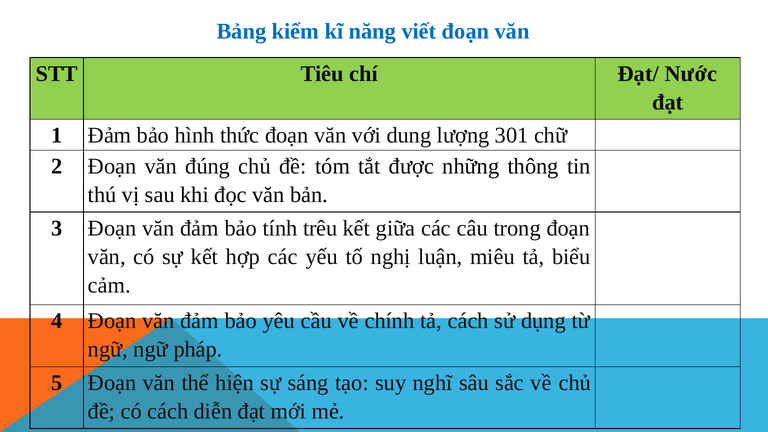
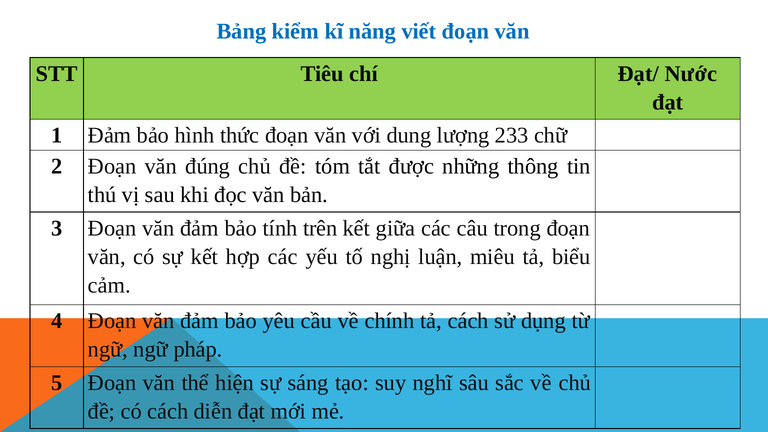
301: 301 -> 233
trêu: trêu -> trên
